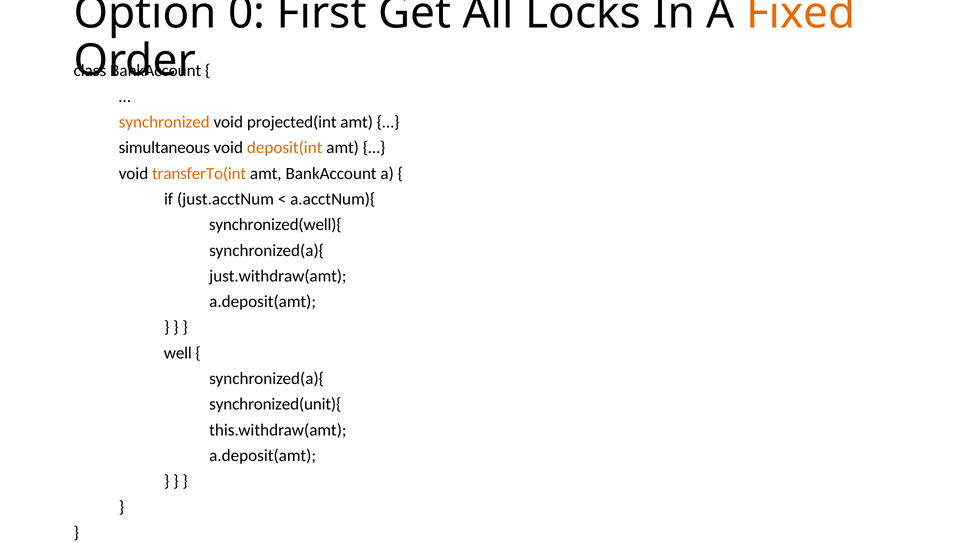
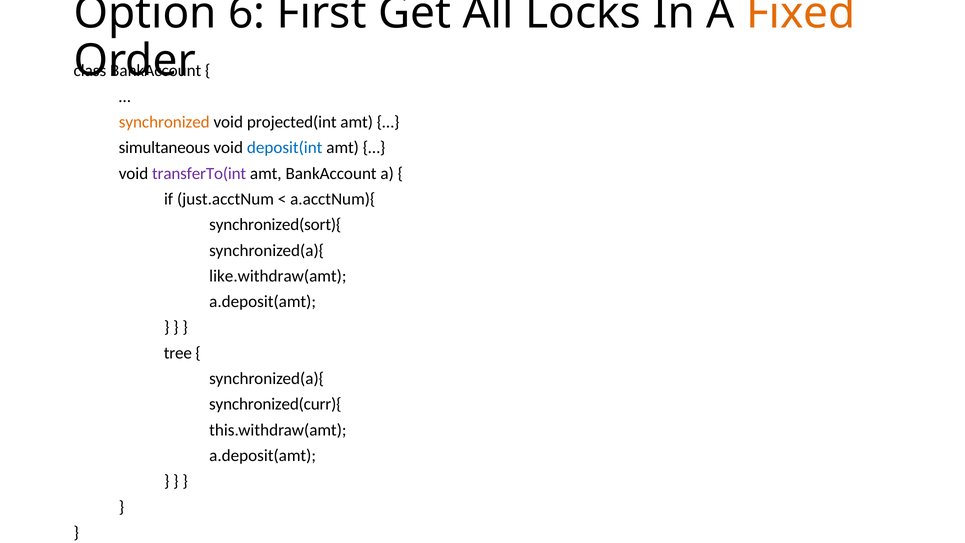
0: 0 -> 6
deposit(int colour: orange -> blue
transferTo(int colour: orange -> purple
synchronized(well){: synchronized(well){ -> synchronized(sort){
just.withdraw(amt: just.withdraw(amt -> like.withdraw(amt
well: well -> tree
synchronized(unit){: synchronized(unit){ -> synchronized(curr){
